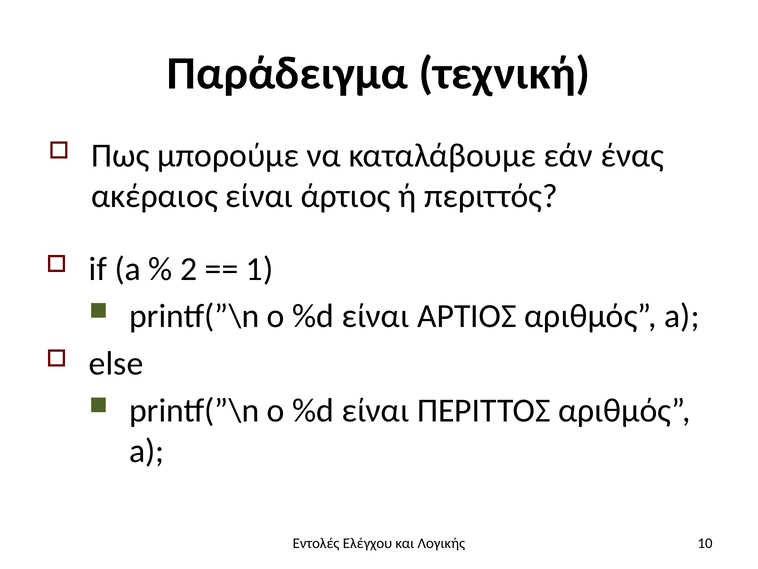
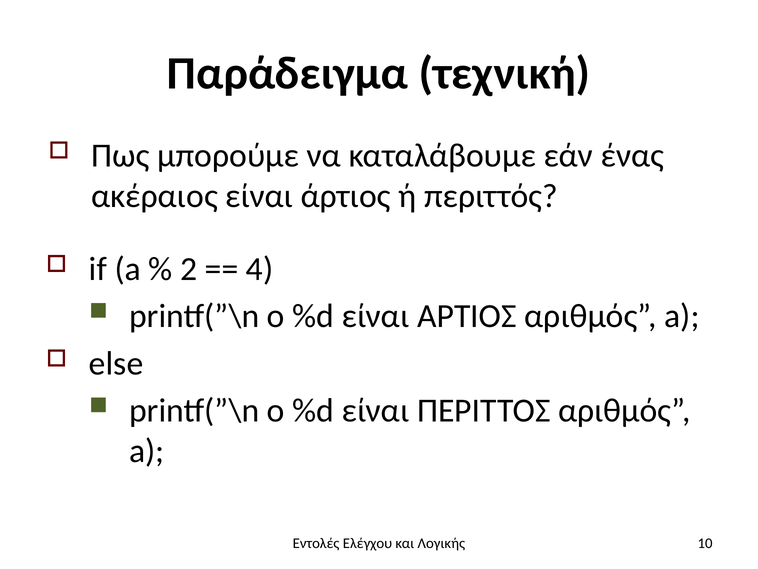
1: 1 -> 4
